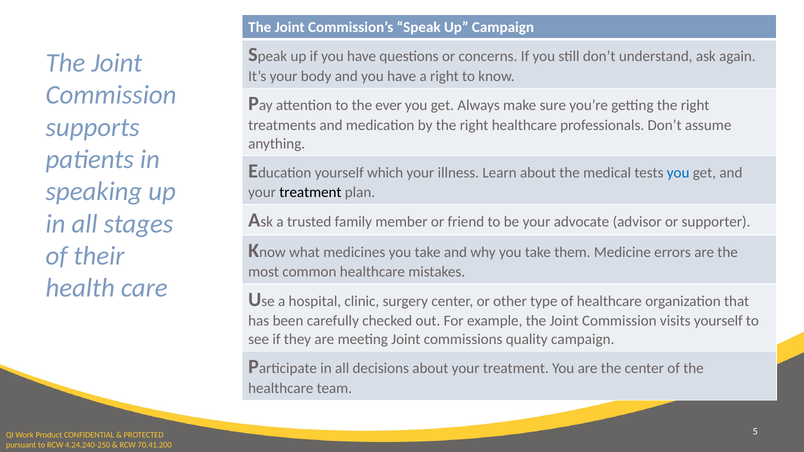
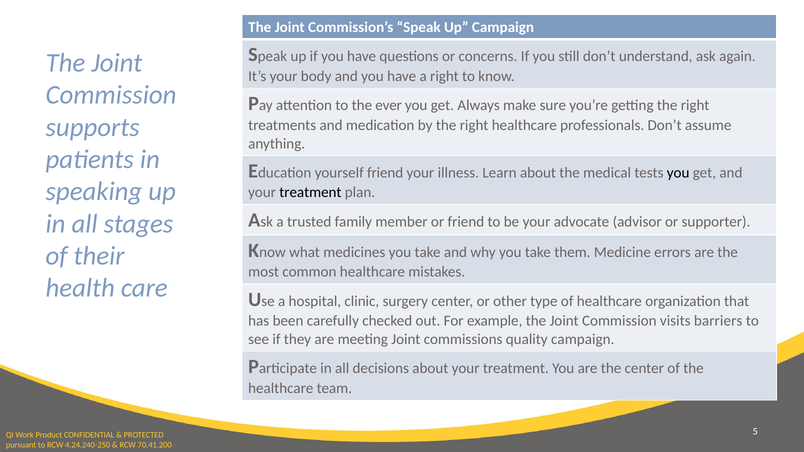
yourself which: which -> friend
you at (678, 173) colour: blue -> black
visits yourself: yourself -> barriers
